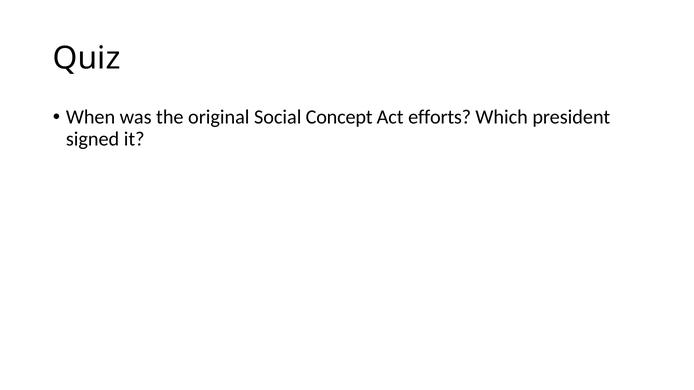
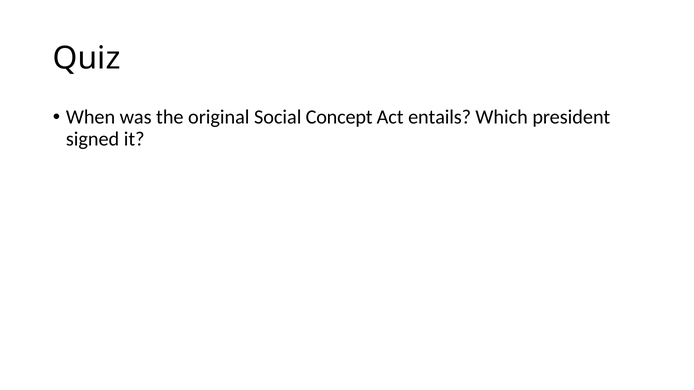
efforts: efforts -> entails
